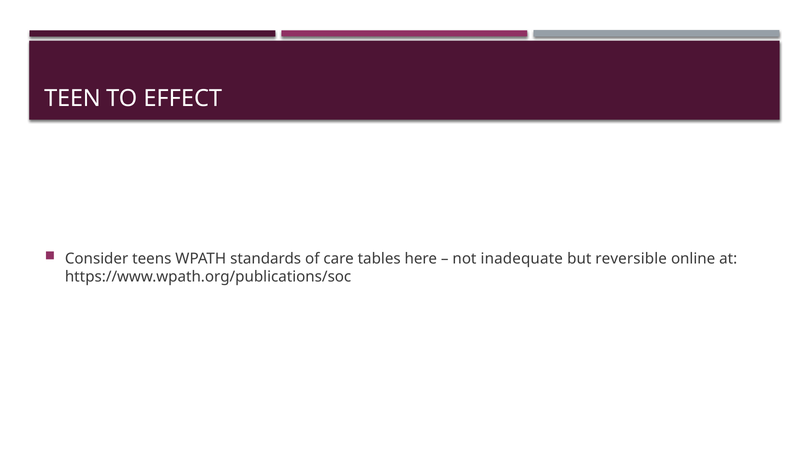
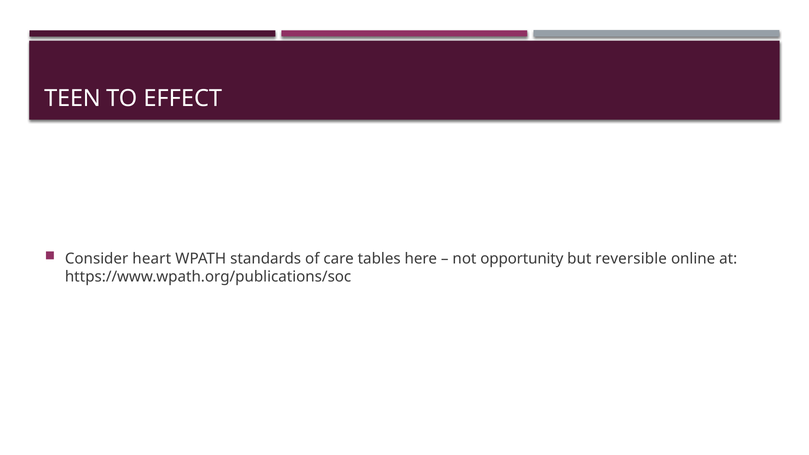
teens: teens -> heart
inadequate: inadequate -> opportunity
